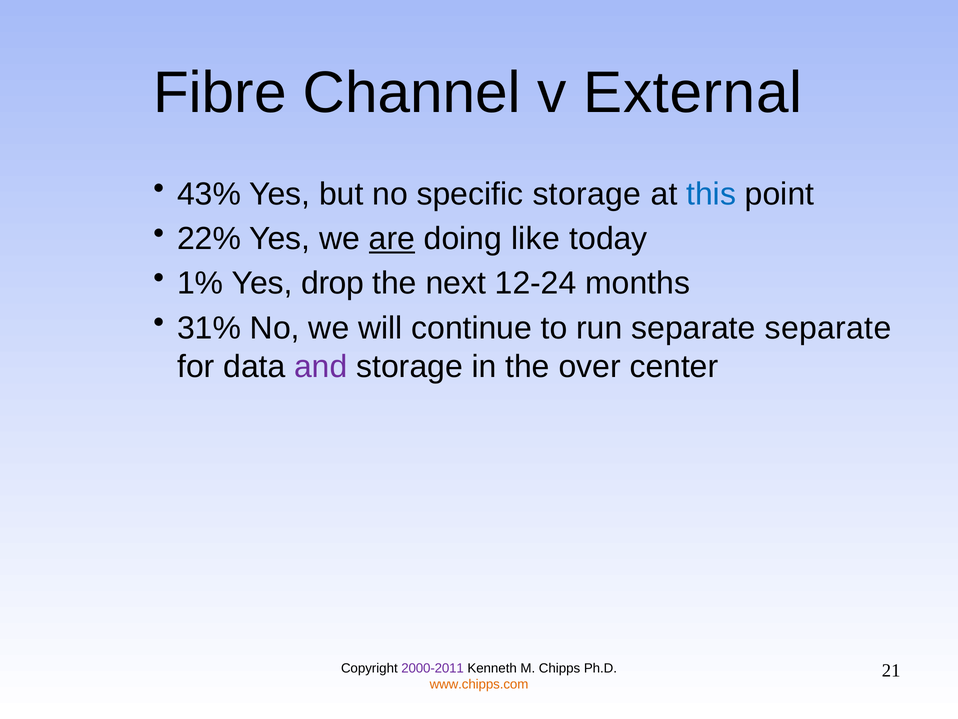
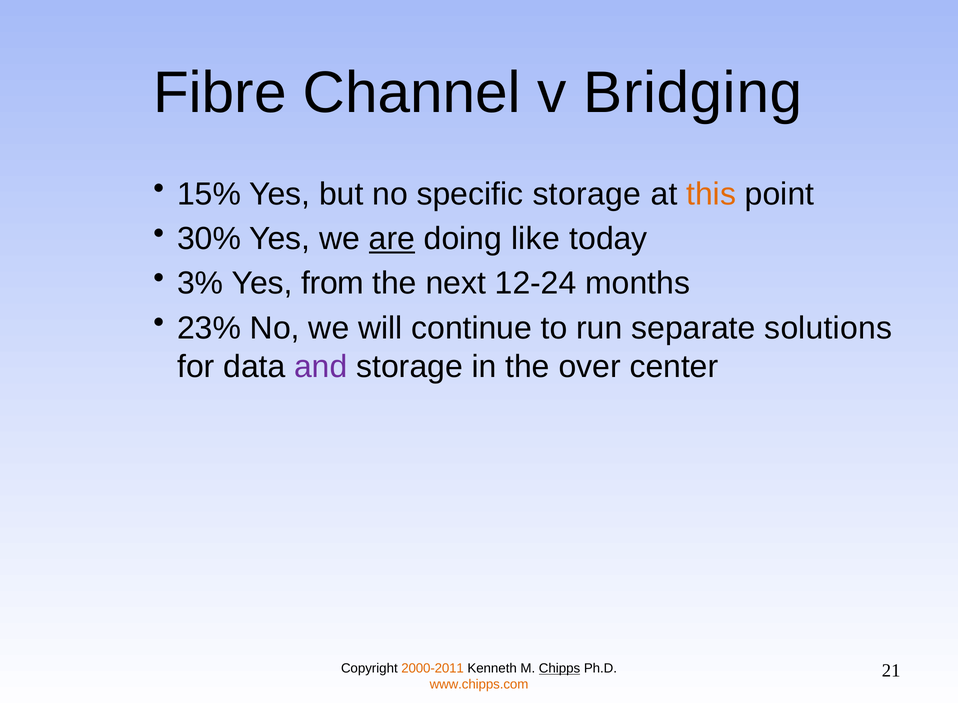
External: External -> Bridging
43%: 43% -> 15%
this colour: blue -> orange
22%: 22% -> 30%
1%: 1% -> 3%
drop: drop -> from
31%: 31% -> 23%
separate separate: separate -> solutions
2000-2011 colour: purple -> orange
Chipps underline: none -> present
